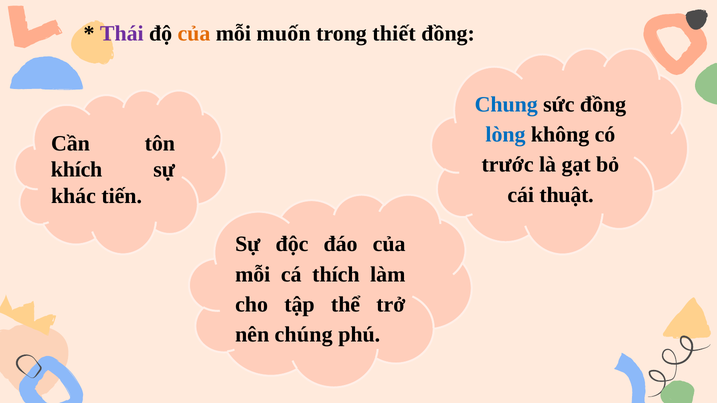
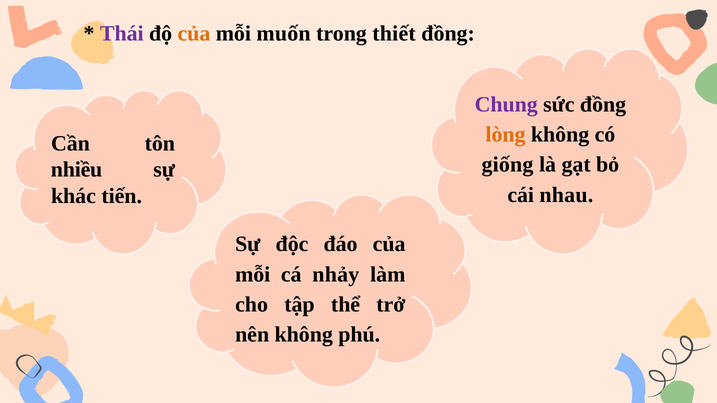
Chung colour: blue -> purple
lòng colour: blue -> orange
trước: trước -> giống
khích: khích -> nhiều
thuật: thuật -> nhau
thích: thích -> nhảy
nên chúng: chúng -> không
